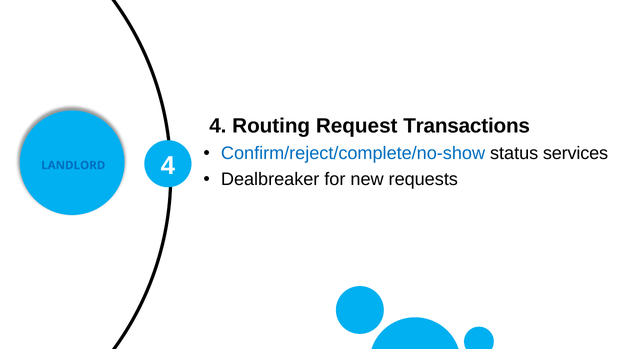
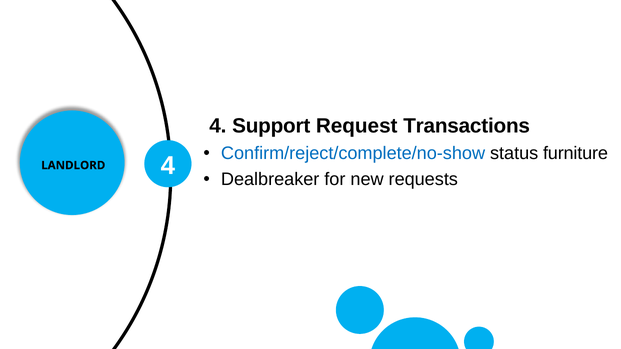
Routing: Routing -> Support
services: services -> furniture
LANDLORD colour: blue -> black
